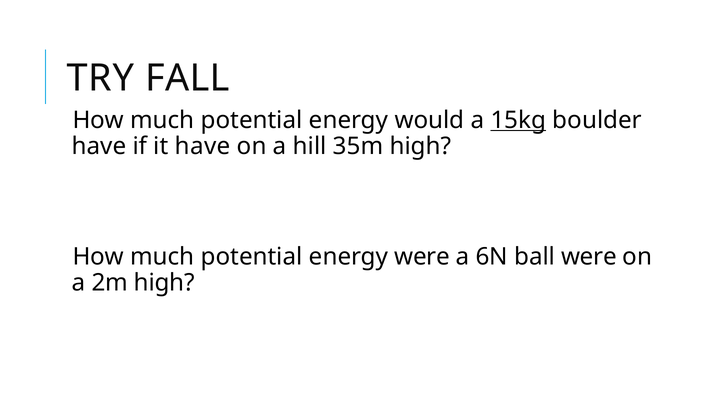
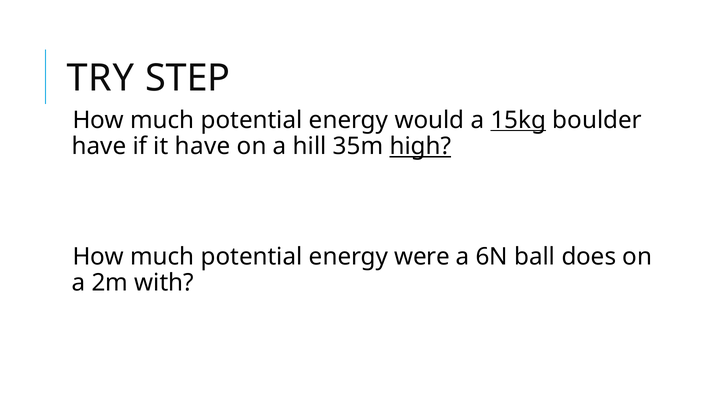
FALL: FALL -> STEP
high at (420, 146) underline: none -> present
ball were: were -> does
2m high: high -> with
